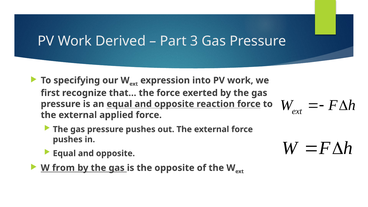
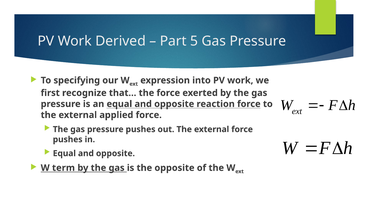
3: 3 -> 5
from: from -> term
